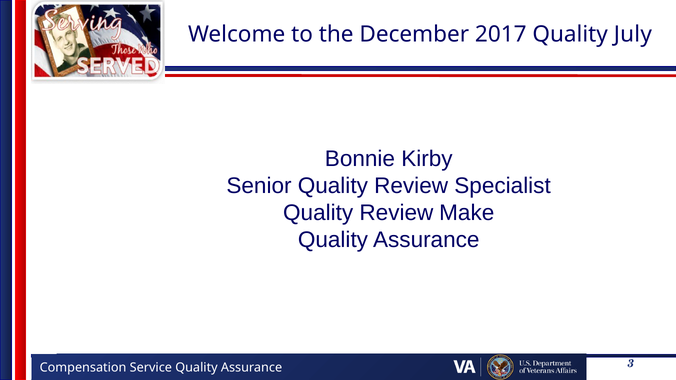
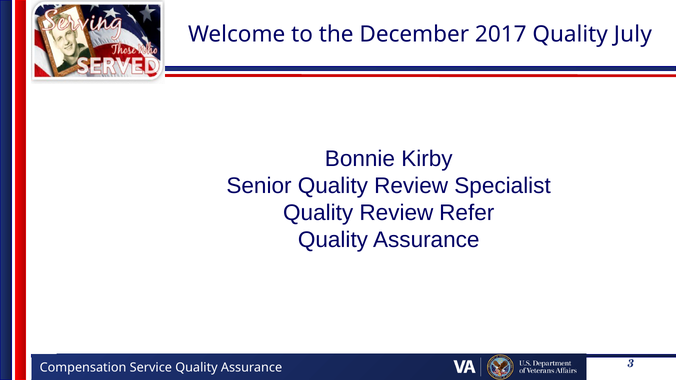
Make: Make -> Refer
